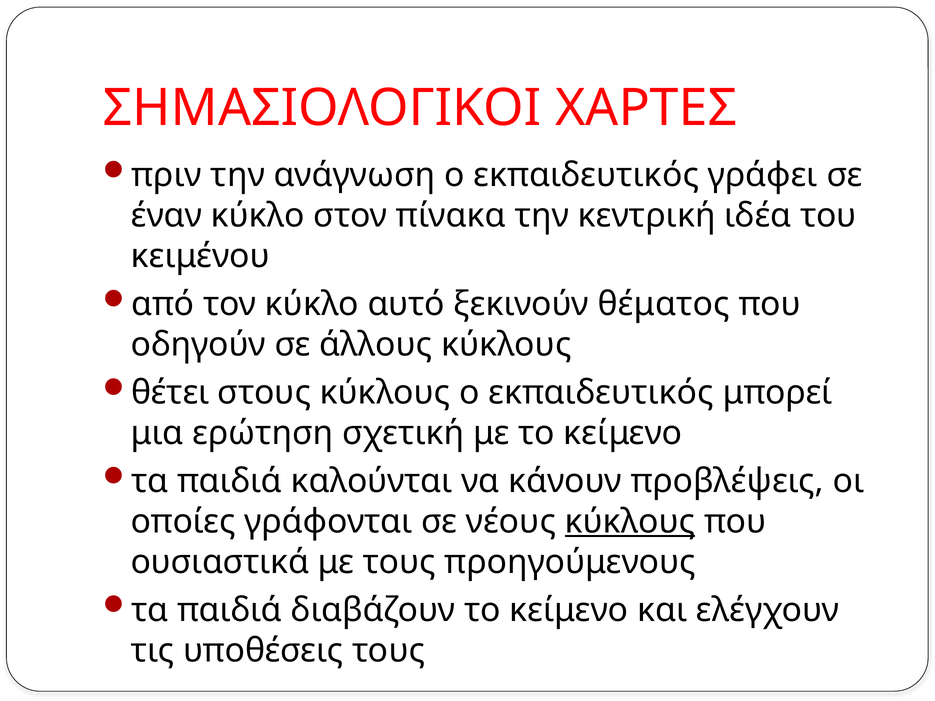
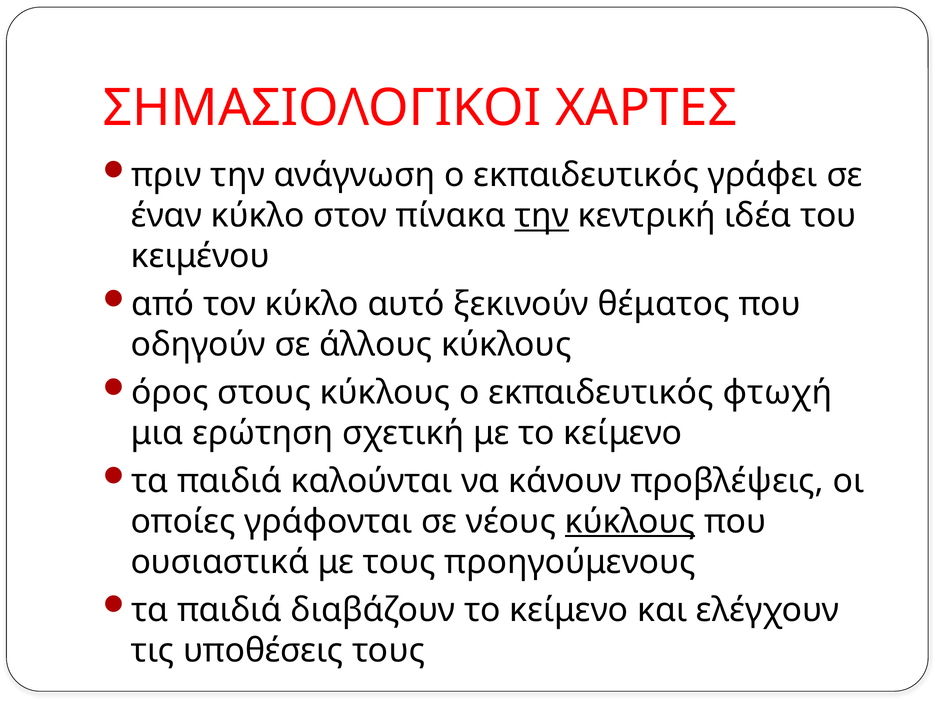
την at (542, 216) underline: none -> present
θέτει: θέτει -> όρος
μπορεί: μπορεί -> φτωχή
